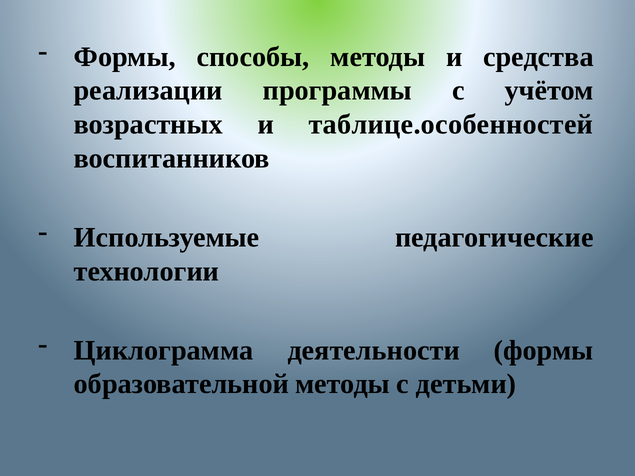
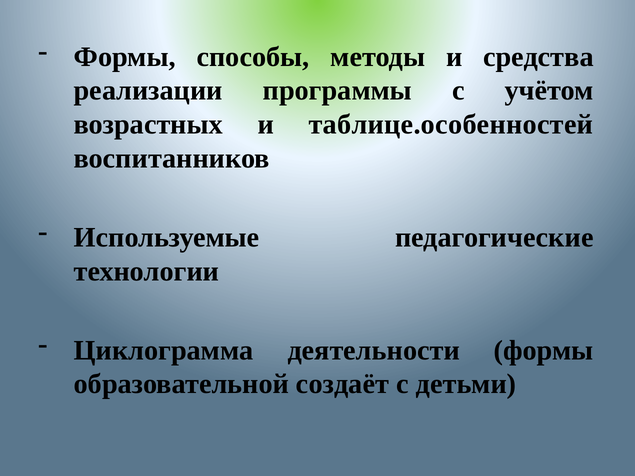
образовательной методы: методы -> создаёт
